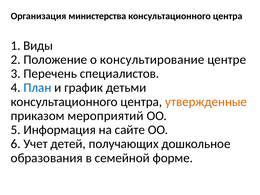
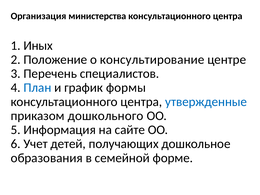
Виды: Виды -> Иных
детьми: детьми -> формы
утвержденные colour: orange -> blue
мероприятий: мероприятий -> дошкольного
